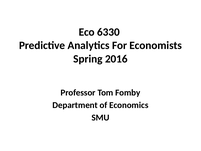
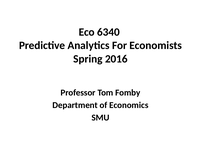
6330: 6330 -> 6340
